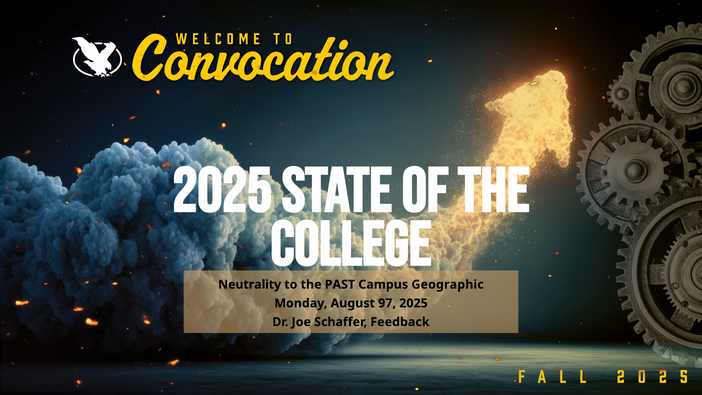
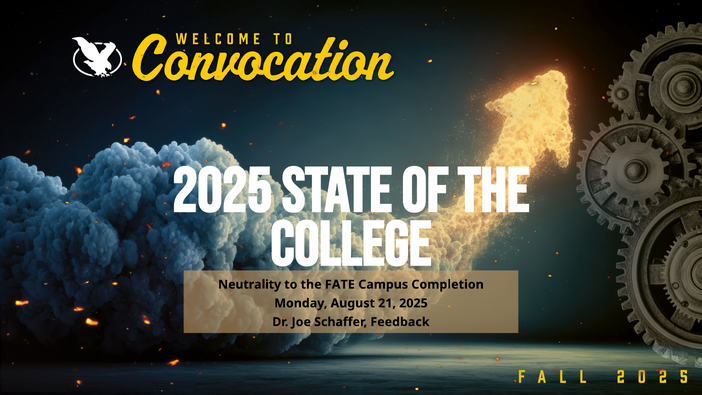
PAST: PAST -> FATE
Geographic: Geographic -> Completion
97: 97 -> 21
